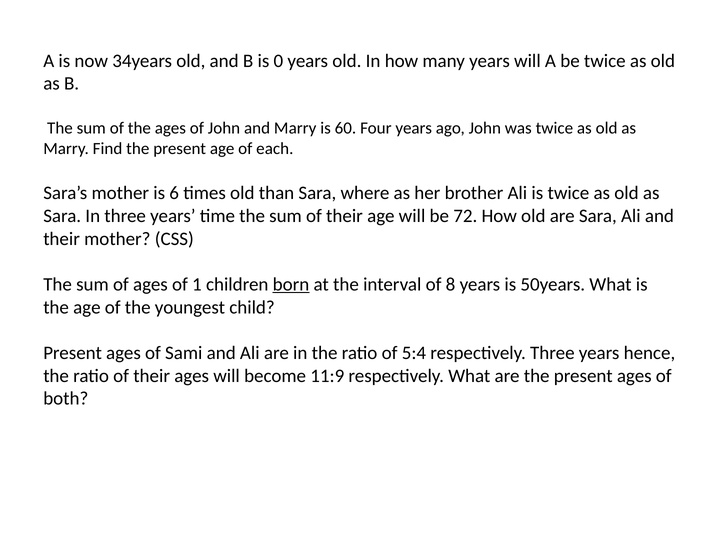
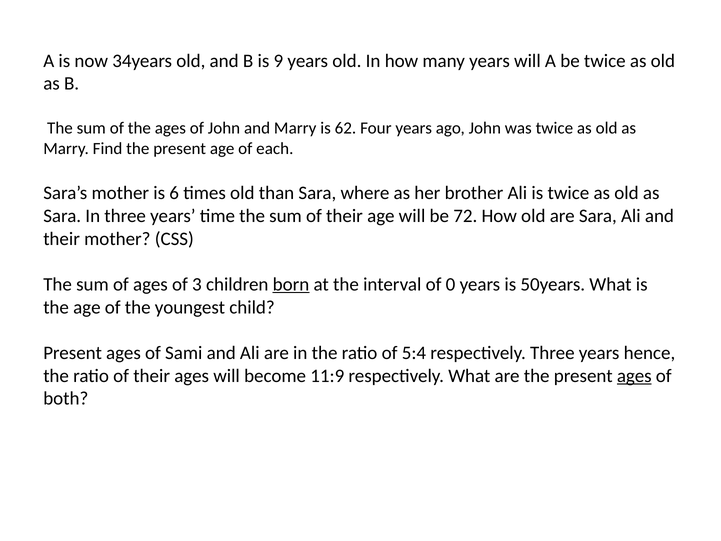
0: 0 -> 9
60: 60 -> 62
1: 1 -> 3
8: 8 -> 0
ages at (634, 376) underline: none -> present
